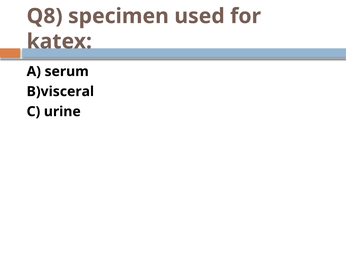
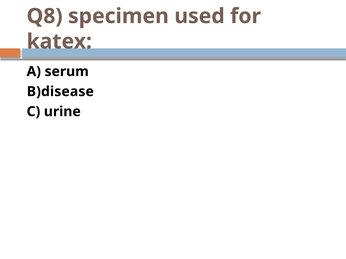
B)visceral: B)visceral -> B)disease
